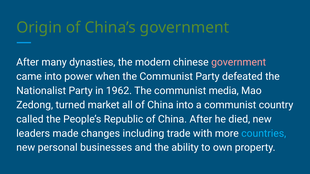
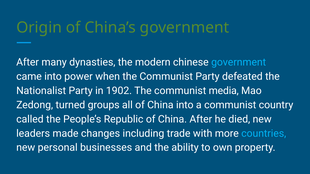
government at (239, 62) colour: pink -> light blue
1962: 1962 -> 1902
market: market -> groups
